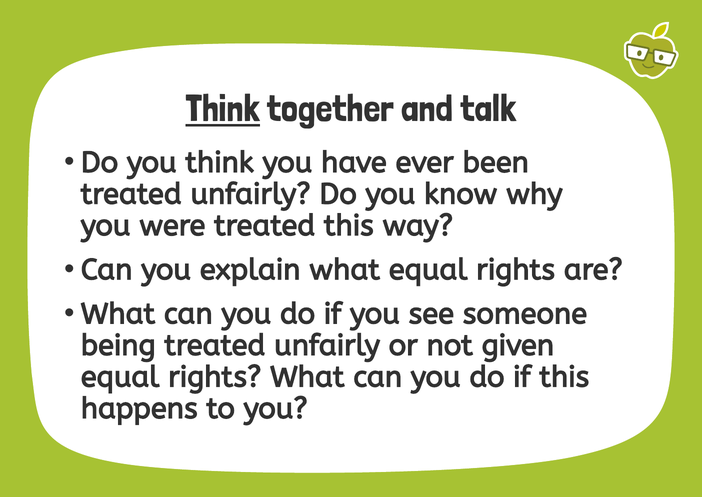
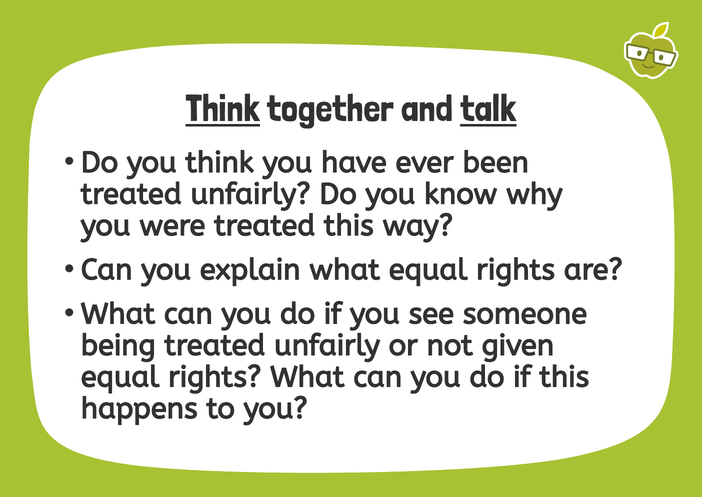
talk underline: none -> present
